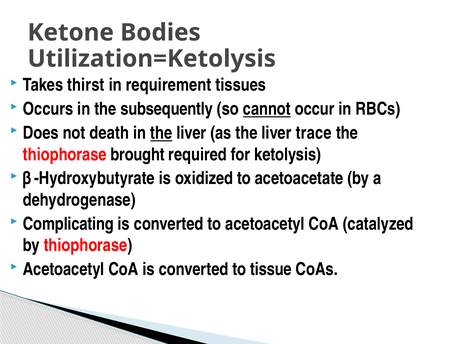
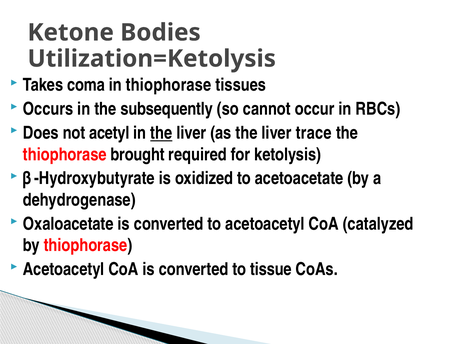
thirst: thirst -> coma
in requirement: requirement -> thiophorase
cannot underline: present -> none
death: death -> acetyl
Complicating: Complicating -> Oxaloacetate
